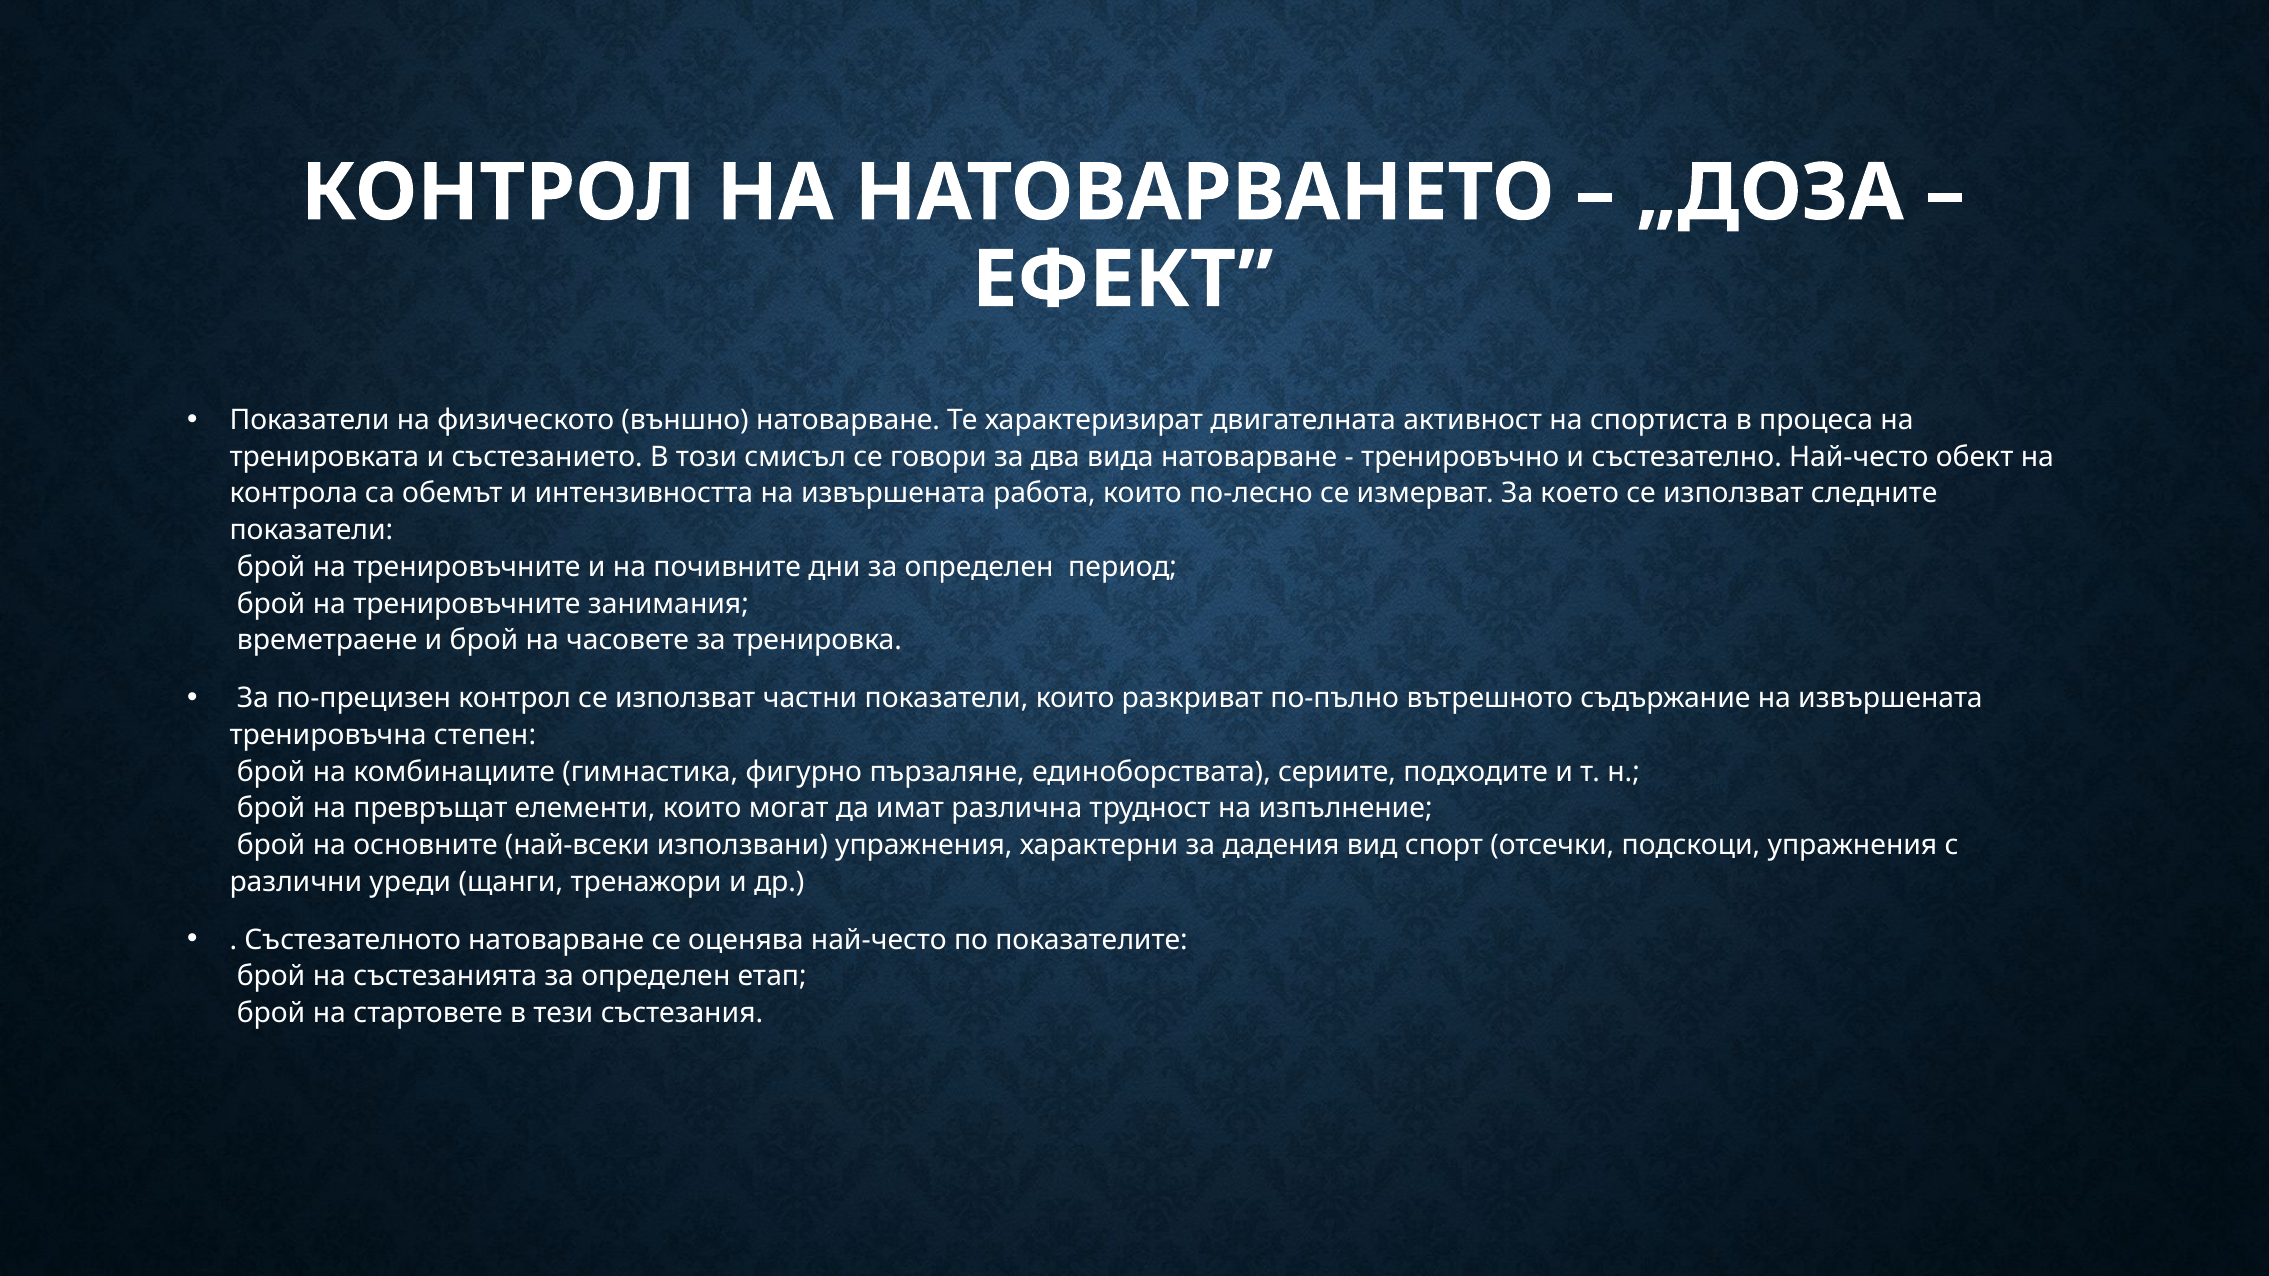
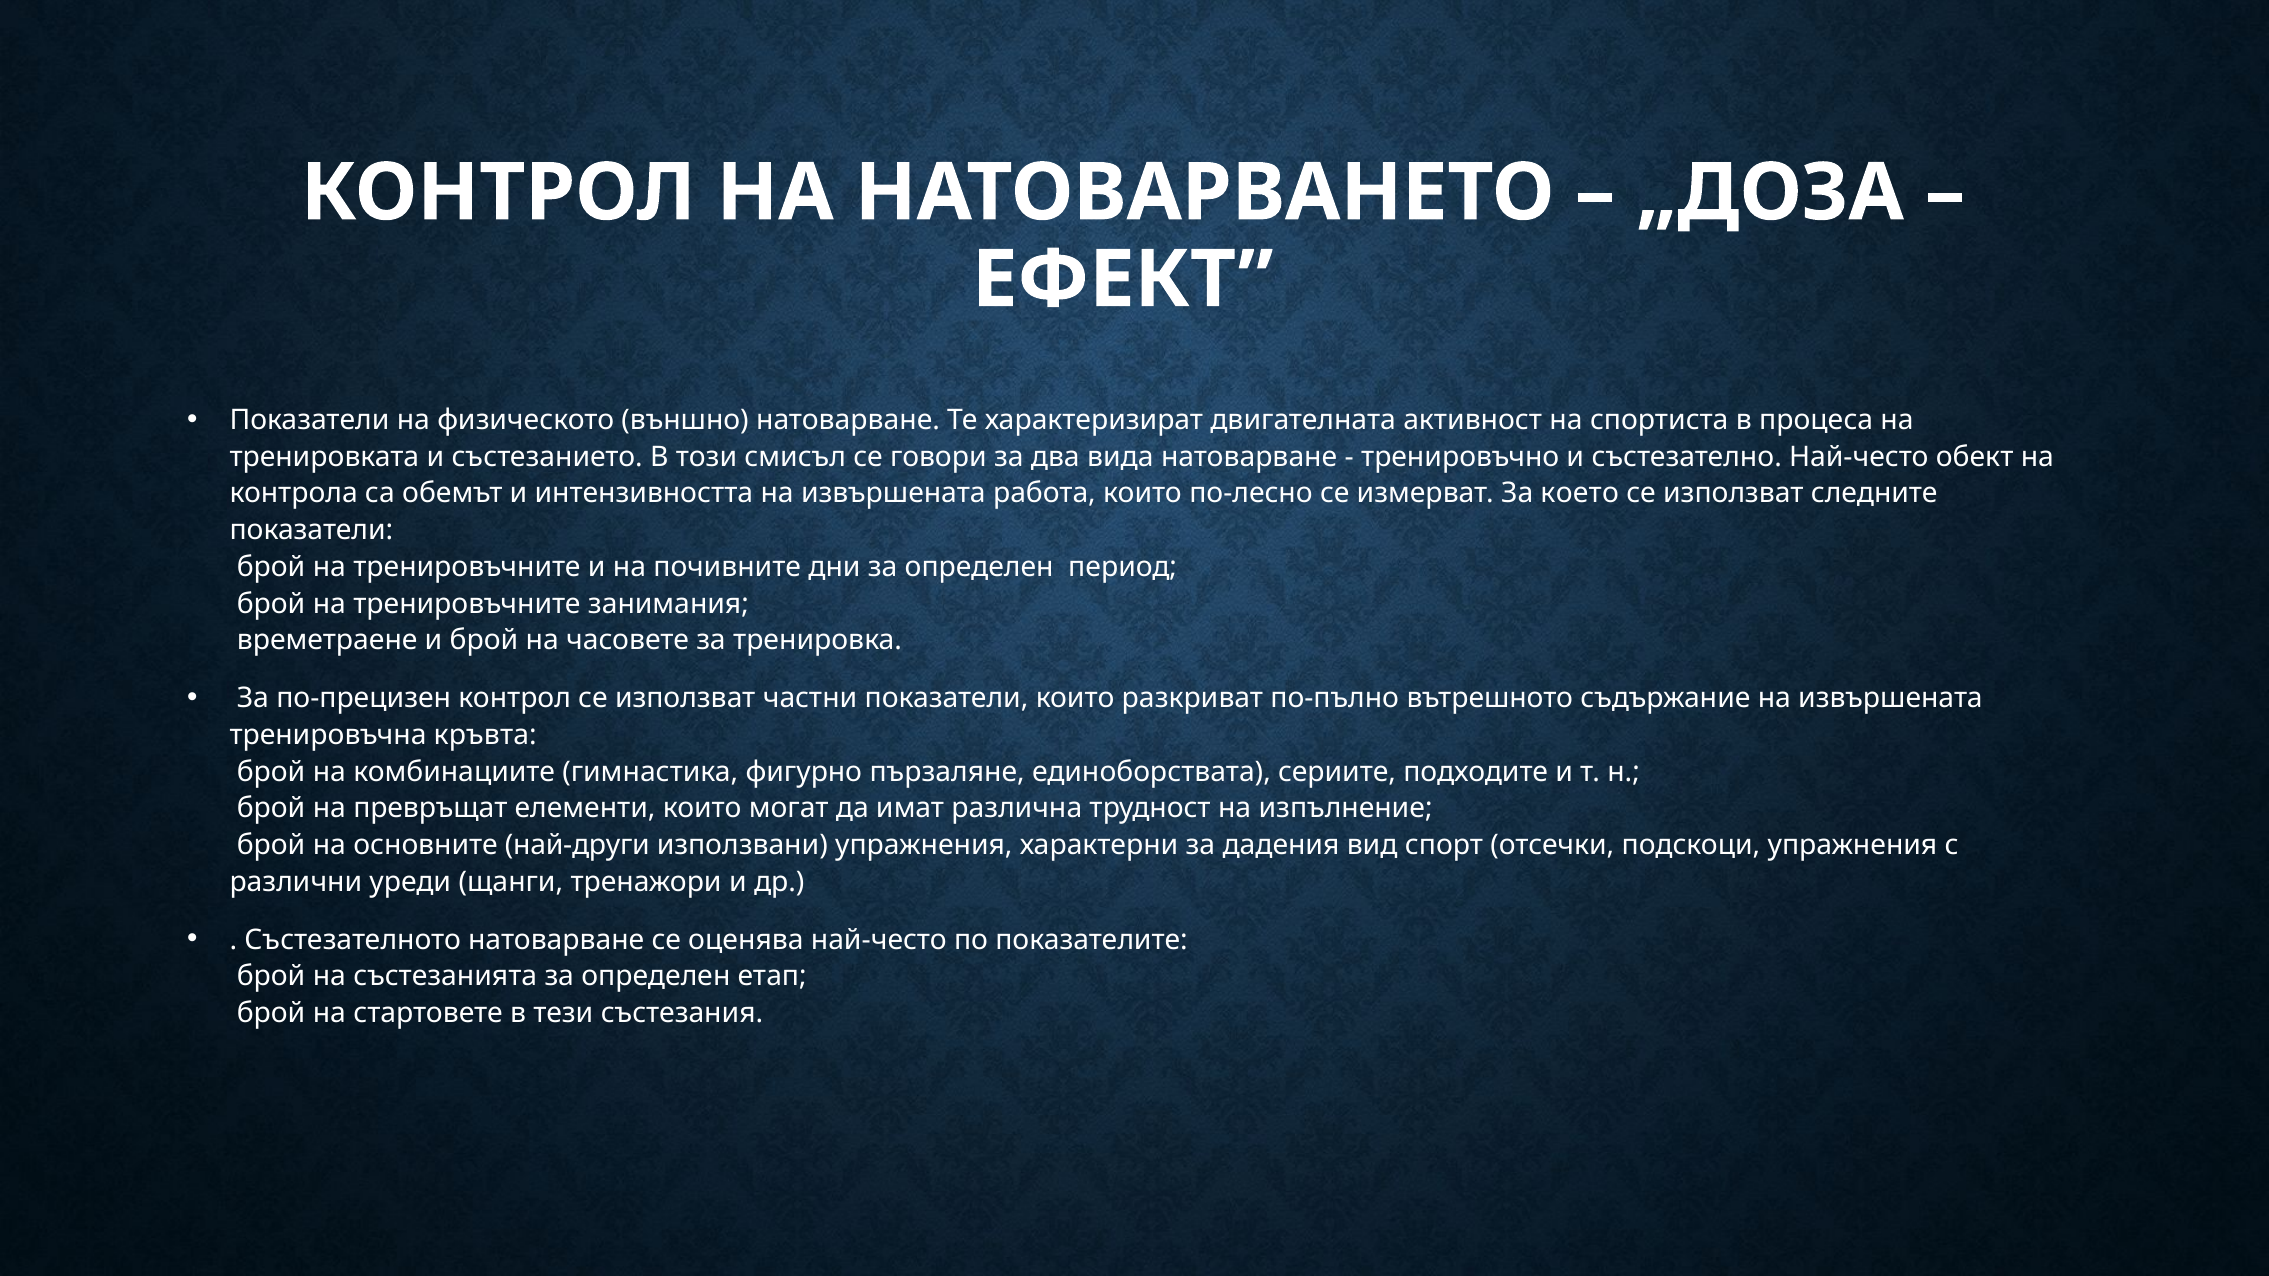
степен: степен -> кръвта
най-всеки: най-всеки -> най-други
